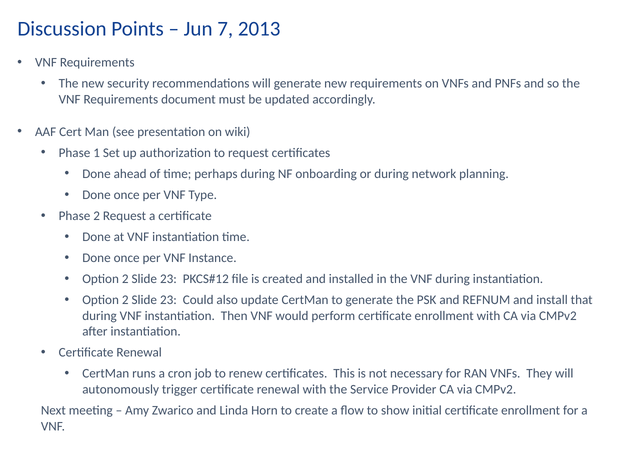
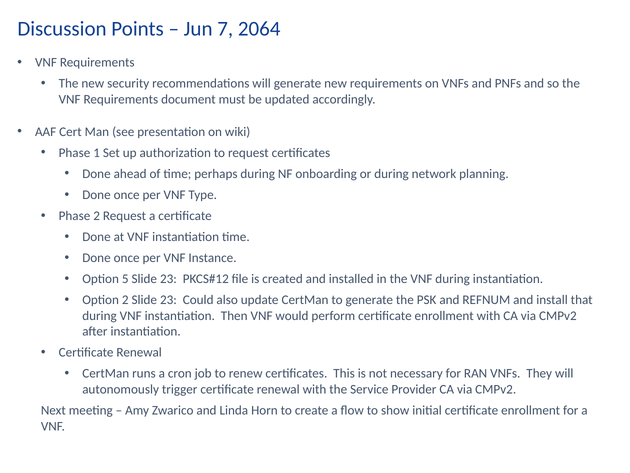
2013: 2013 -> 2064
2 at (125, 279): 2 -> 5
